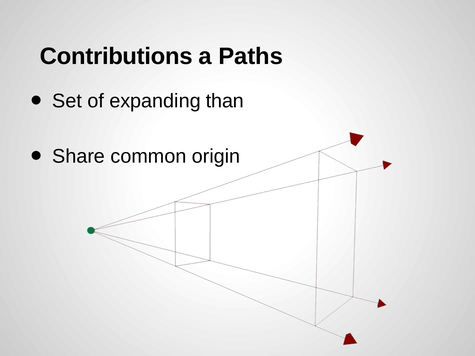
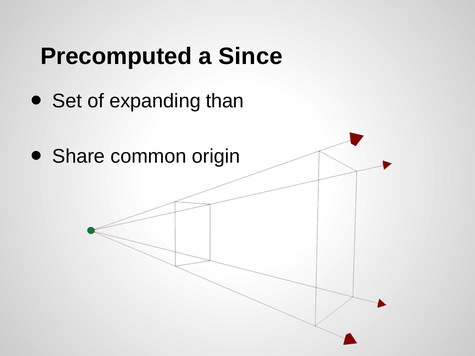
Contributions: Contributions -> Precomputed
Paths: Paths -> Since
